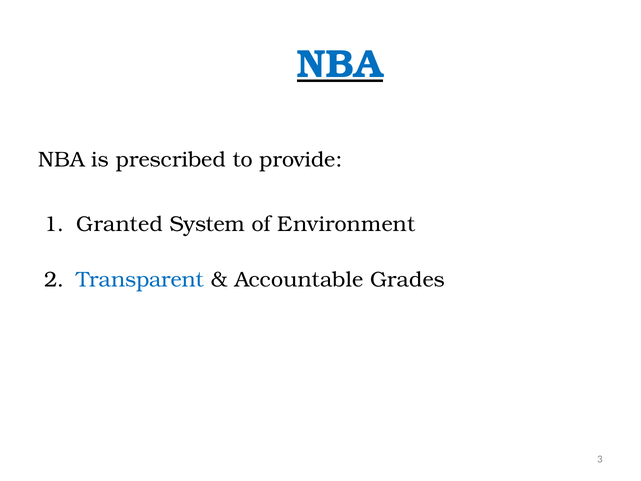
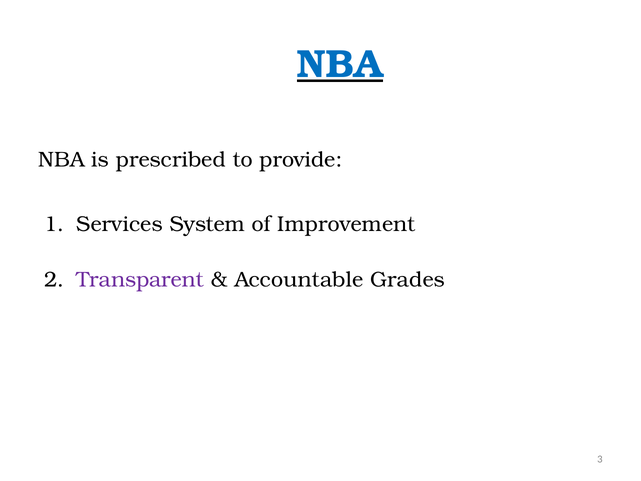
Granted: Granted -> Services
Environment: Environment -> Improvement
Transparent colour: blue -> purple
